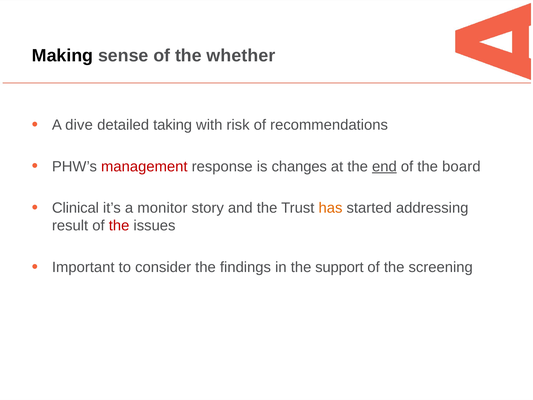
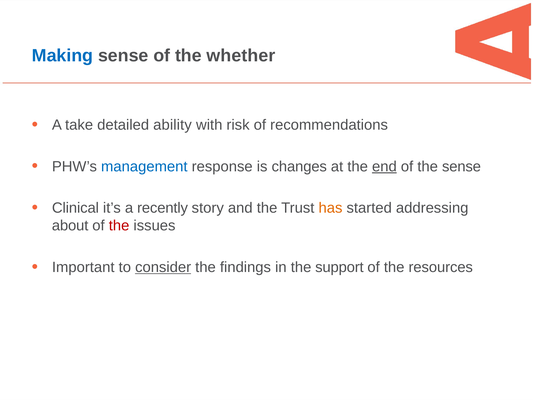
Making colour: black -> blue
dive: dive -> take
taking: taking -> ability
management colour: red -> blue
the board: board -> sense
monitor: monitor -> recently
result: result -> about
consider underline: none -> present
screening: screening -> resources
